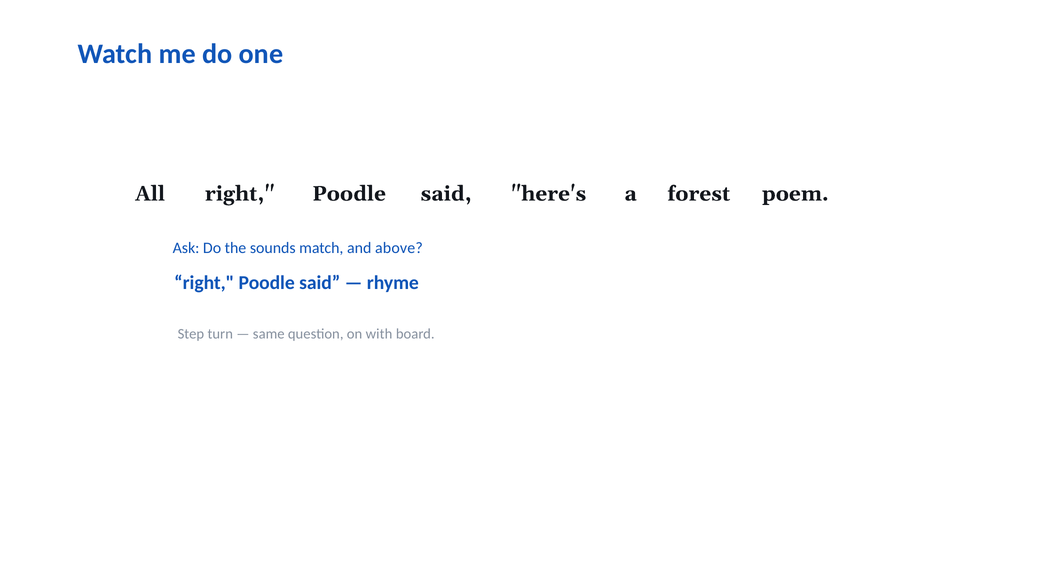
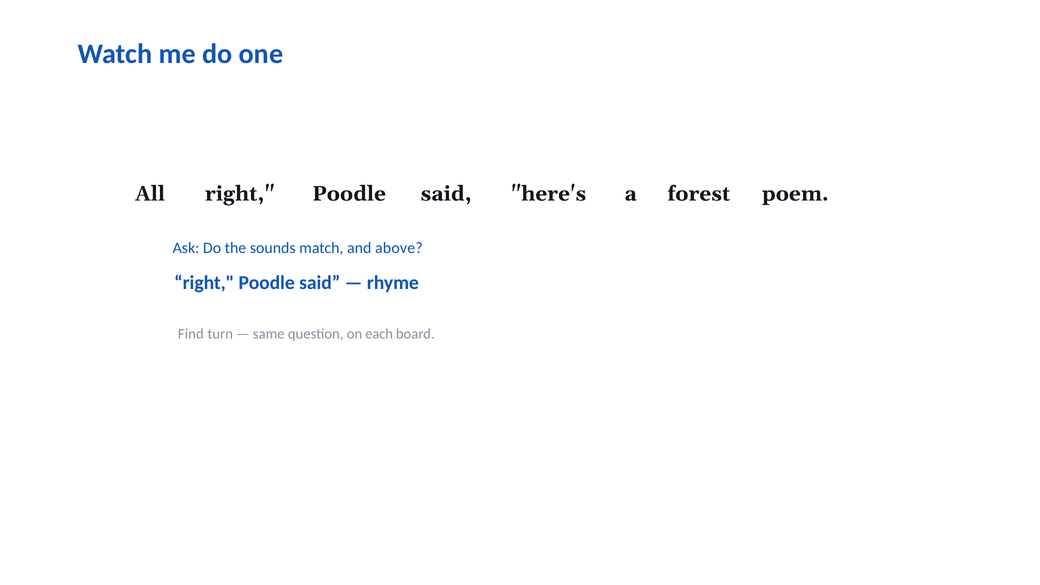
Step: Step -> Find
with: with -> each
